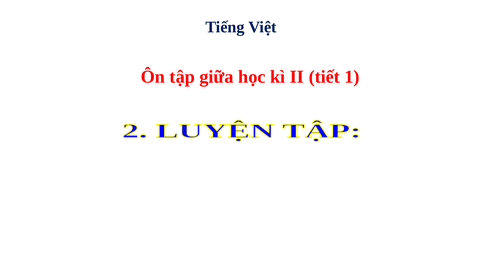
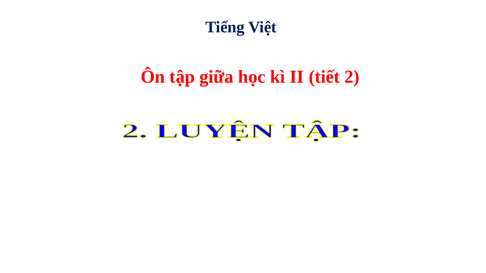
1: 1 -> 2
